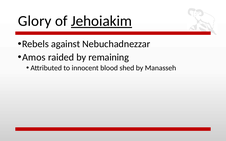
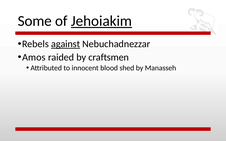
Glory: Glory -> Some
against underline: none -> present
remaining: remaining -> craftsmen
